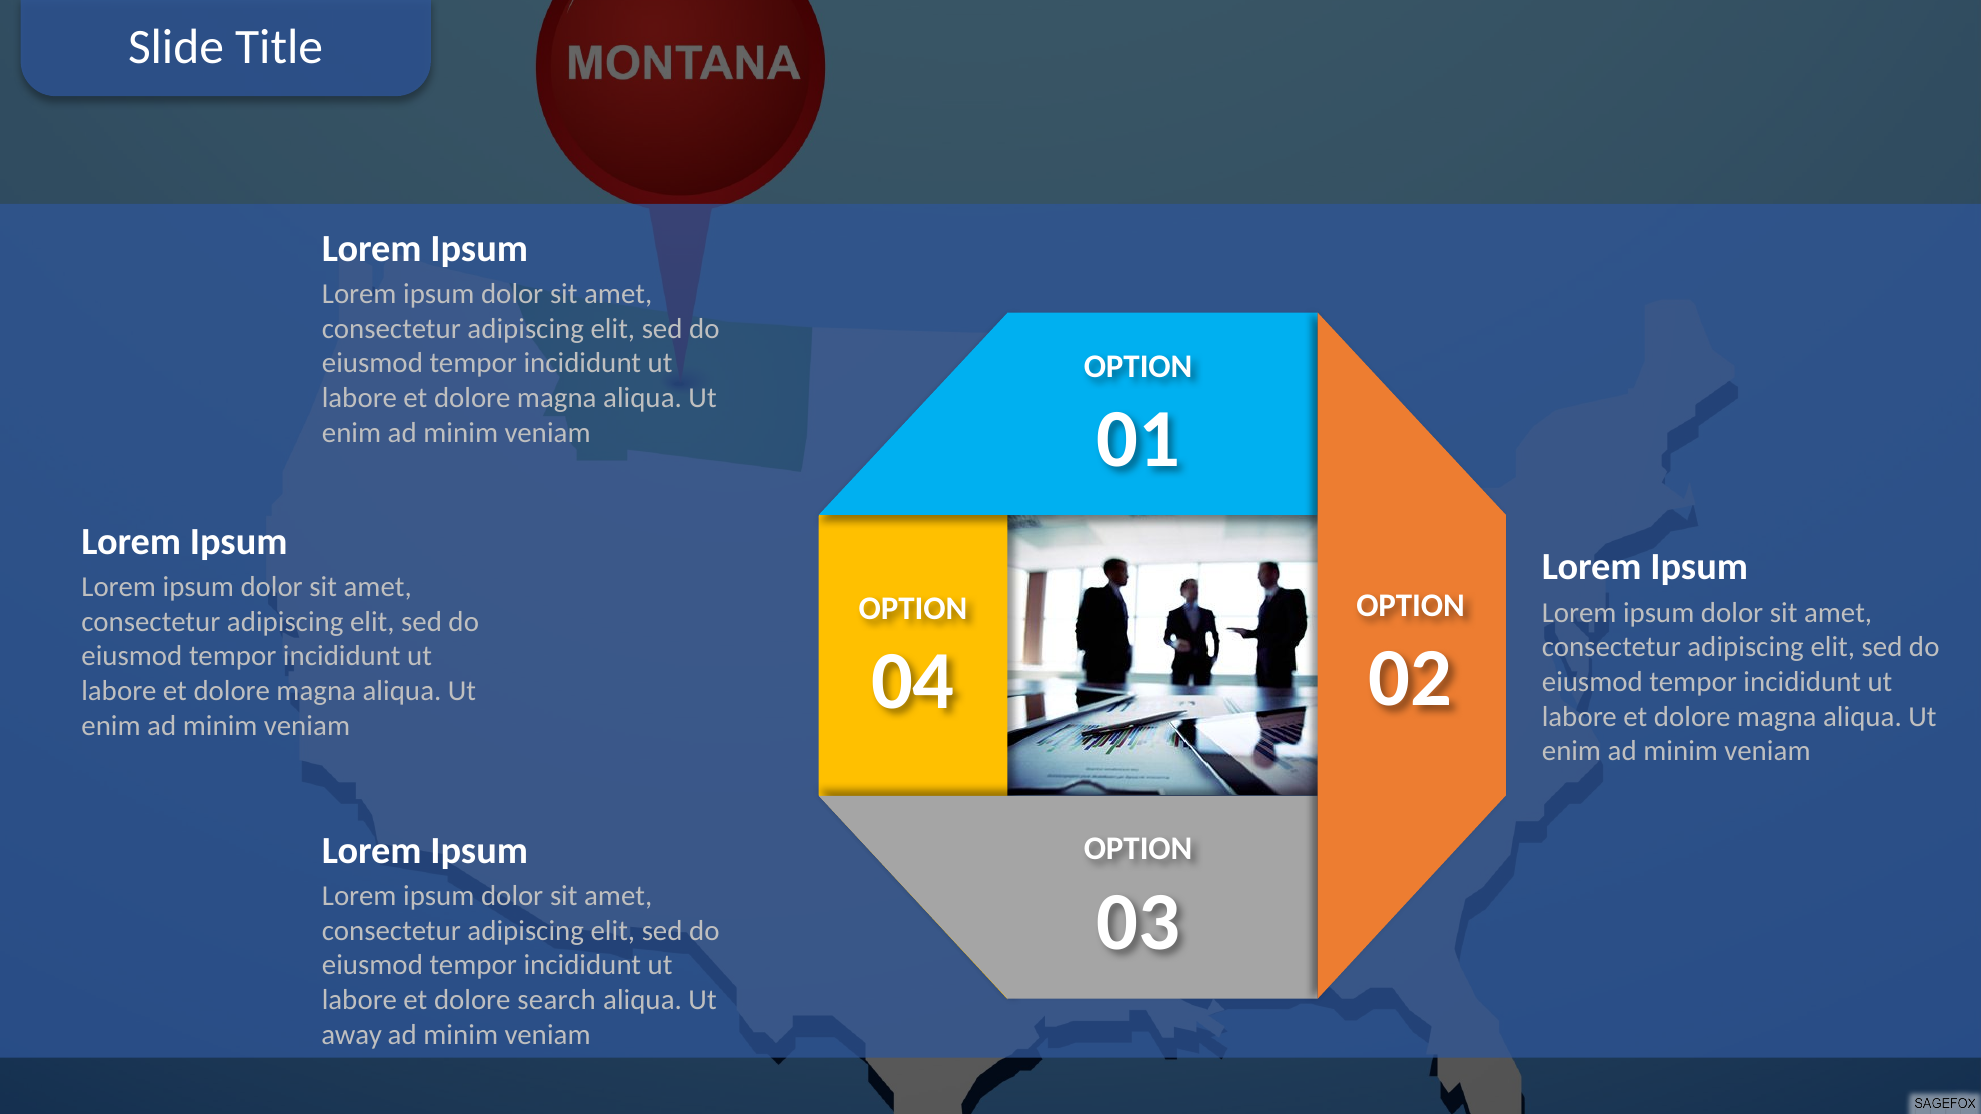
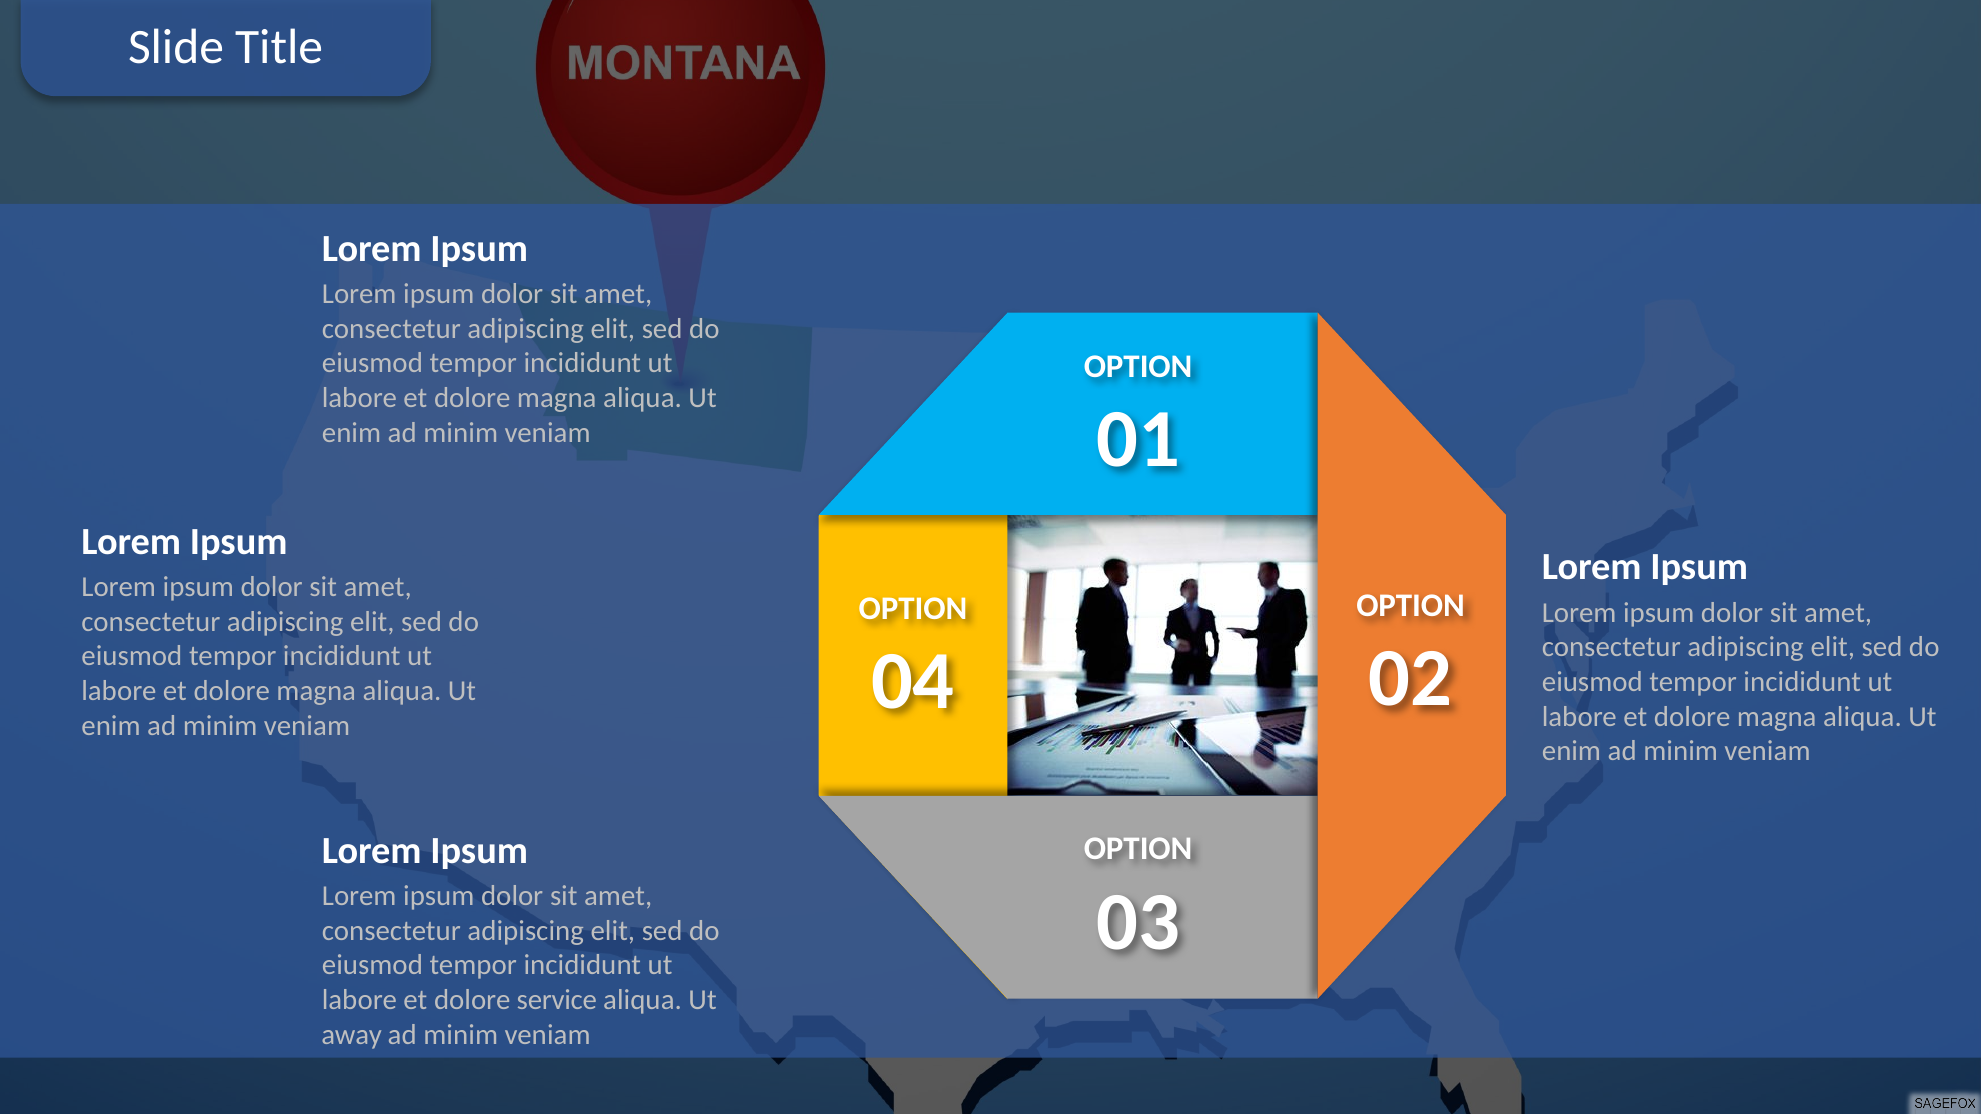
search: search -> service
